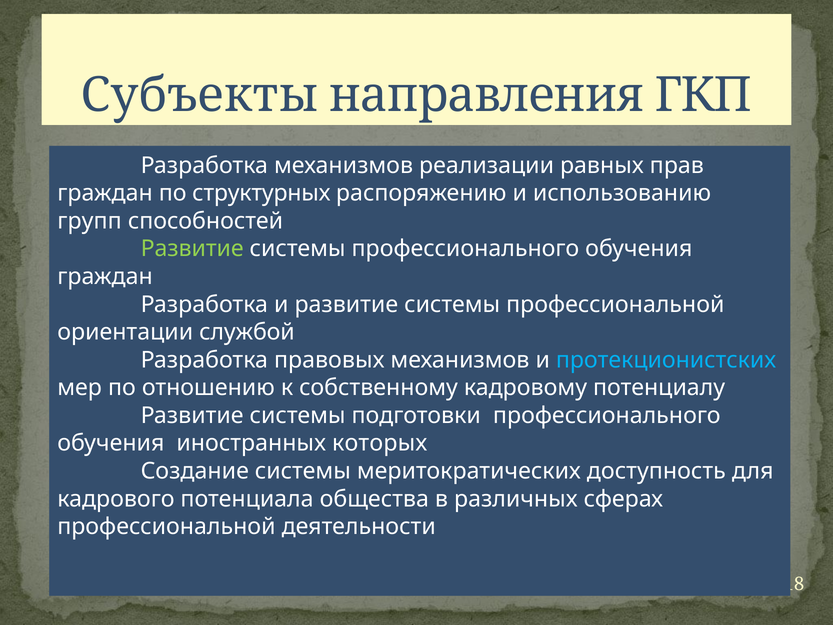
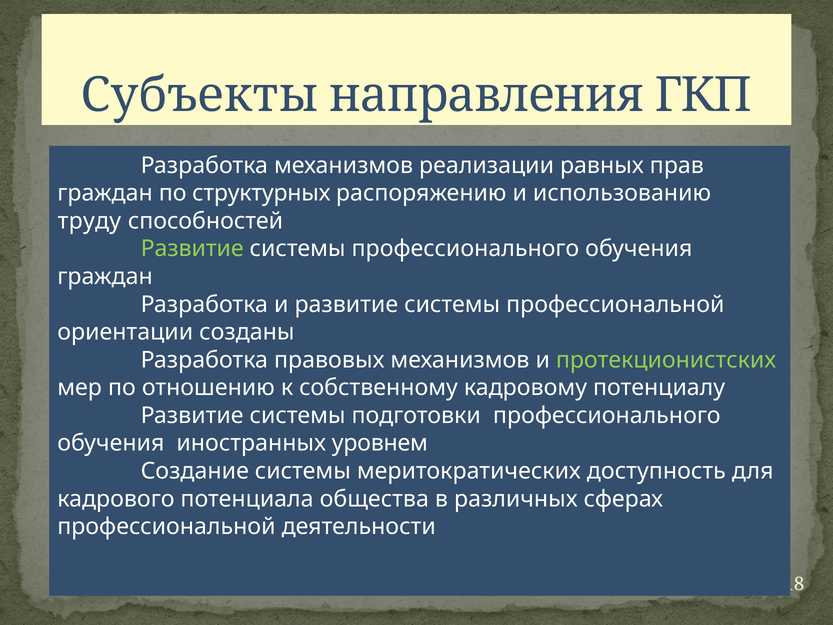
групп: групп -> труду
службой: службой -> созданы
протекционистских colour: light blue -> light green
которых: которых -> уровнем
